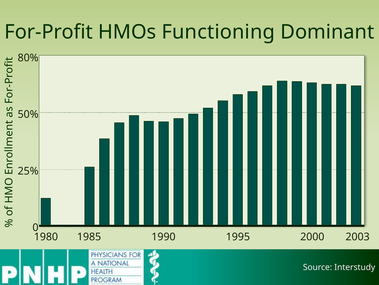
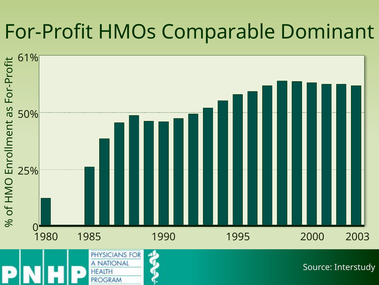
Functioning: Functioning -> Comparable
80%: 80% -> 61%
